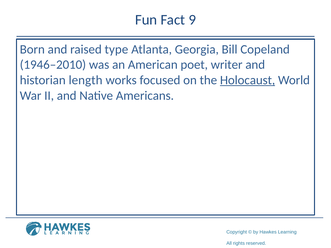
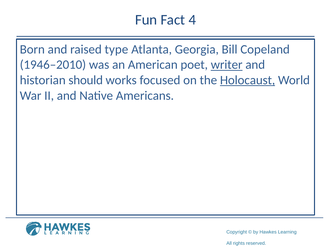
9: 9 -> 4
writer underline: none -> present
length: length -> should
